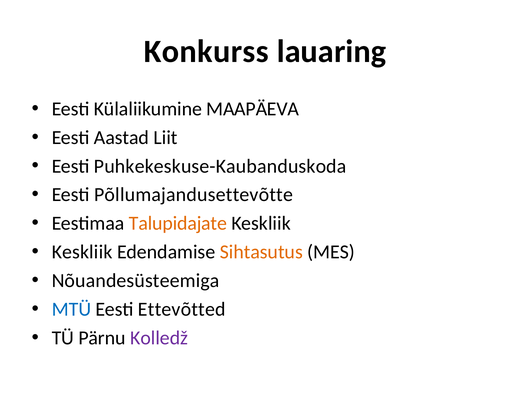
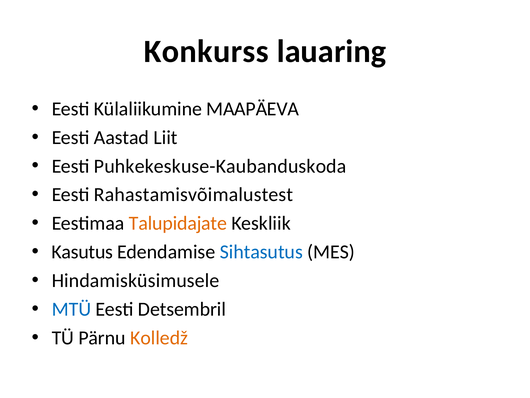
Põllumajandusettevõtte: Põllumajandusettevõtte -> Rahastamisvõimalustest
Keskliik at (82, 252): Keskliik -> Kasutus
Sihtasutus colour: orange -> blue
Nõuandesüsteemiga: Nõuandesüsteemiga -> Hindamisküsimusele
Ettevõtted: Ettevõtted -> Detsembril
Kolledž colour: purple -> orange
